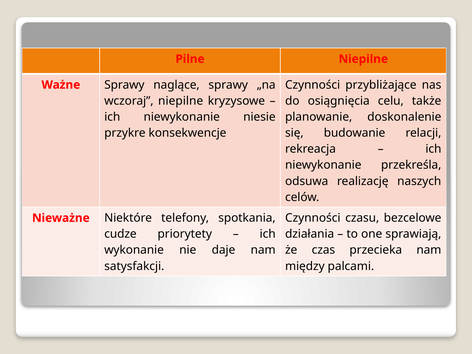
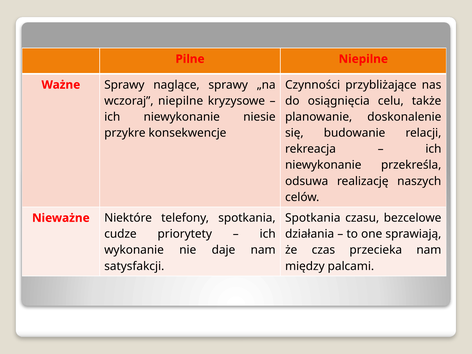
Czynności at (313, 218): Czynności -> Spotkania
